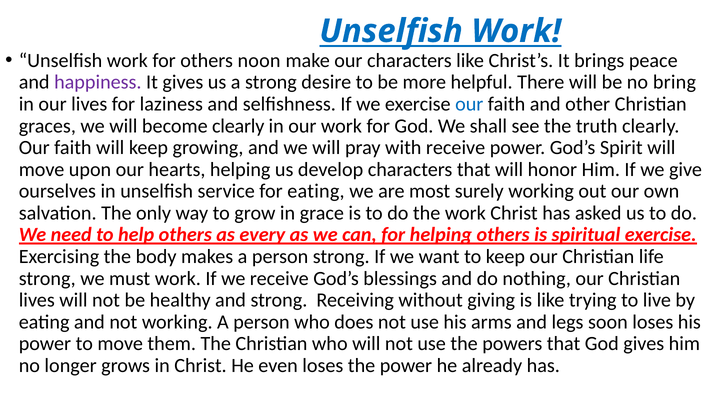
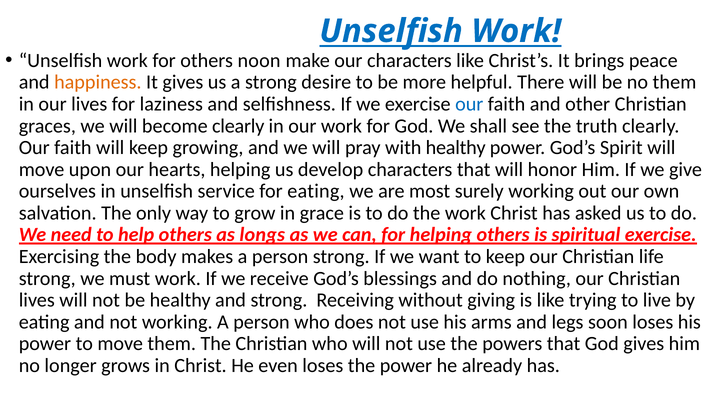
happiness colour: purple -> orange
no bring: bring -> them
with receive: receive -> healthy
every: every -> longs
